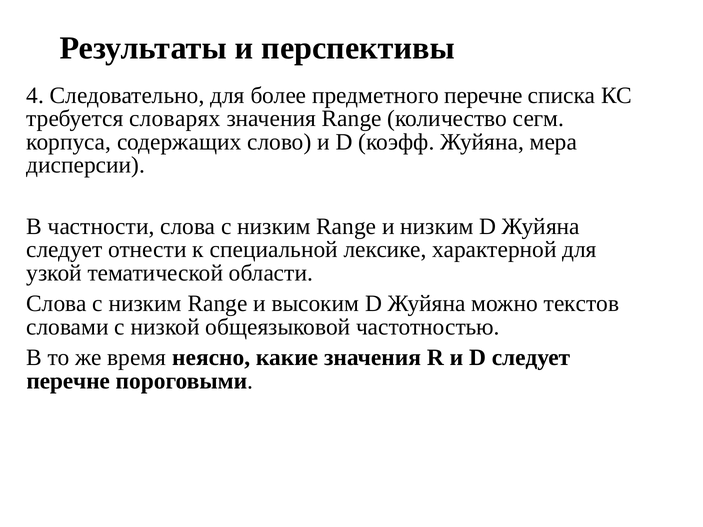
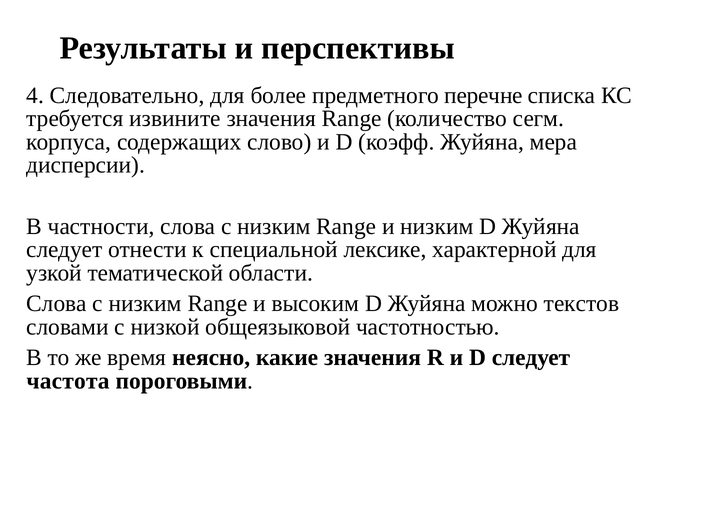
словарях: словарях -> извините
перечне at (68, 381): перечне -> частота
